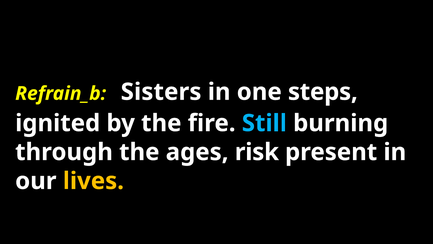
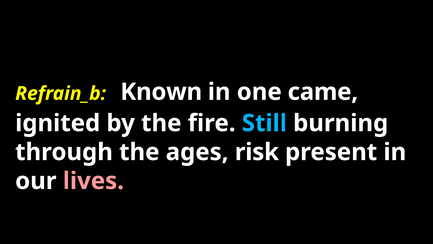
Sisters: Sisters -> Known
steps: steps -> came
lives colour: yellow -> pink
